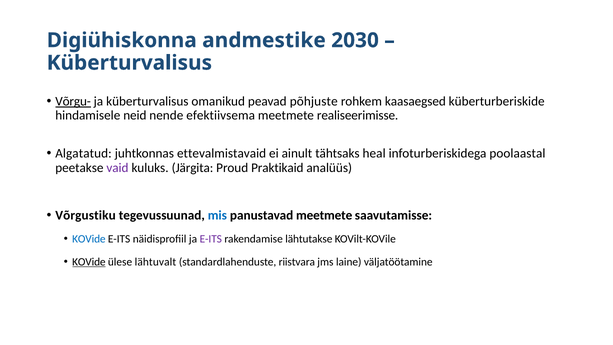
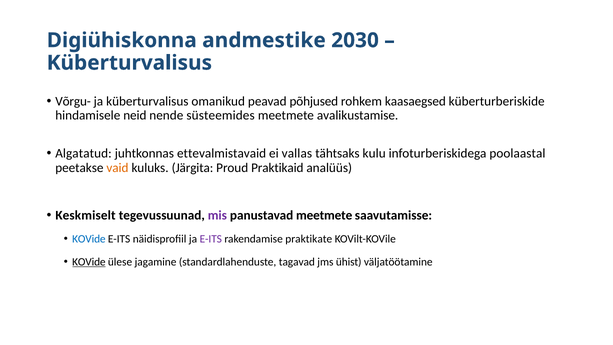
Võrgu- underline: present -> none
põhjuste: põhjuste -> põhjused
efektiivsema: efektiivsema -> süsteemides
realiseerimisse: realiseerimisse -> avalikustamise
ainult: ainult -> vallas
heal: heal -> kulu
vaid colour: purple -> orange
Võrgustiku: Võrgustiku -> Keskmiselt
mis colour: blue -> purple
lähtutakse: lähtutakse -> praktikate
lähtuvalt: lähtuvalt -> jagamine
riistvara: riistvara -> tagavad
laine: laine -> ühist
